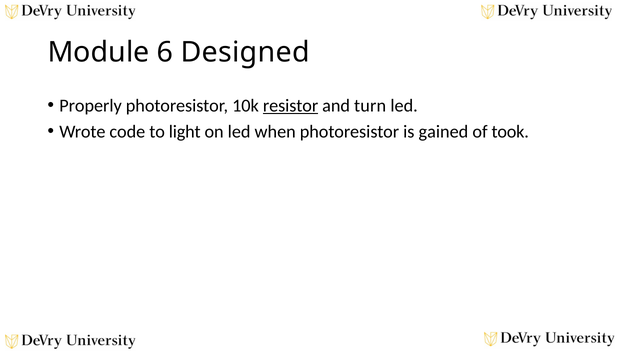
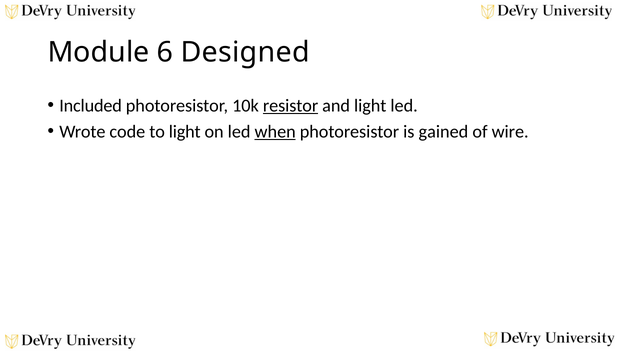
Properly: Properly -> Included
and turn: turn -> light
when underline: none -> present
took: took -> wire
